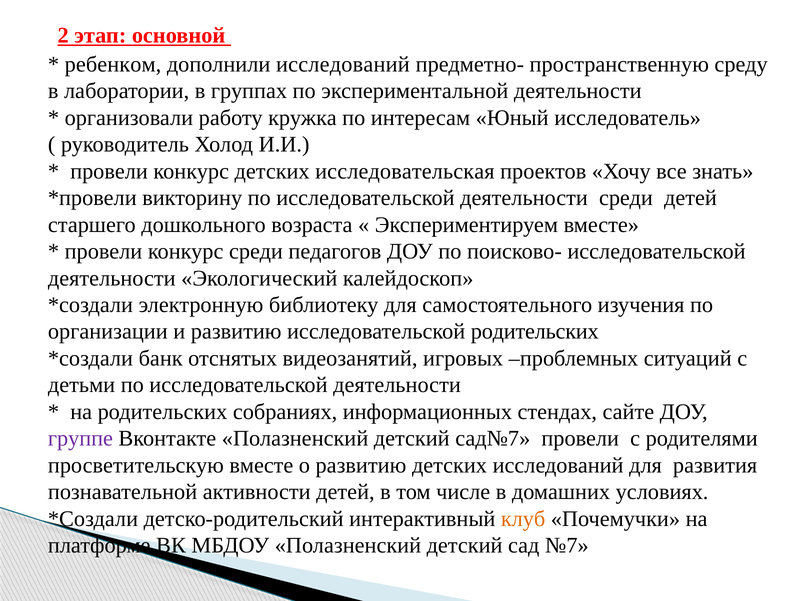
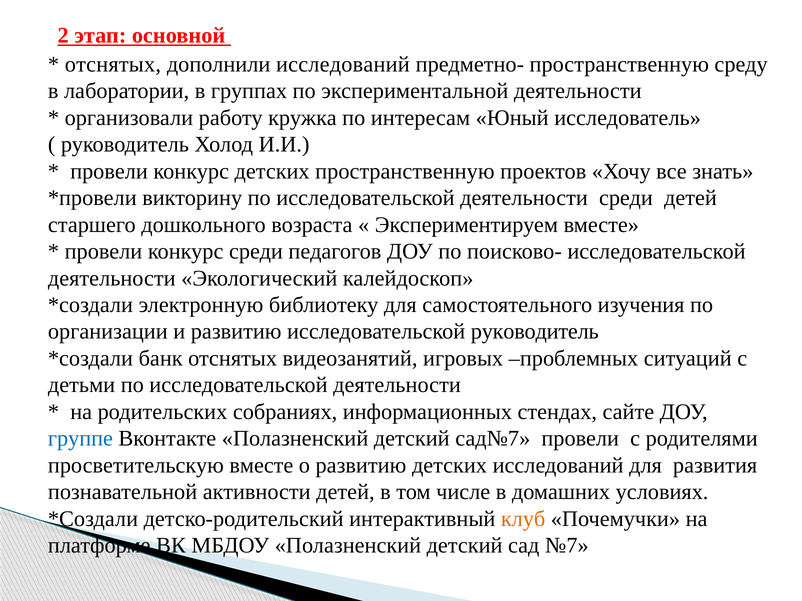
ребенком at (113, 64): ребенком -> отснятых
детских исследовательская: исследовательская -> пространственную
исследовательской родительских: родительских -> руководитель
группе colour: purple -> blue
